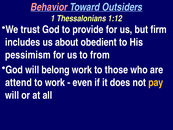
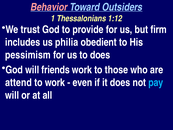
about: about -> philia
to from: from -> does
belong: belong -> friends
pay colour: yellow -> light blue
